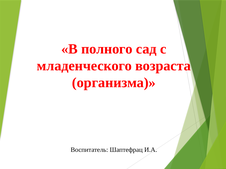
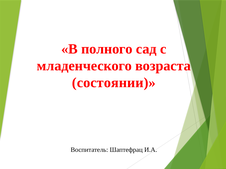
организма: организма -> состоянии
